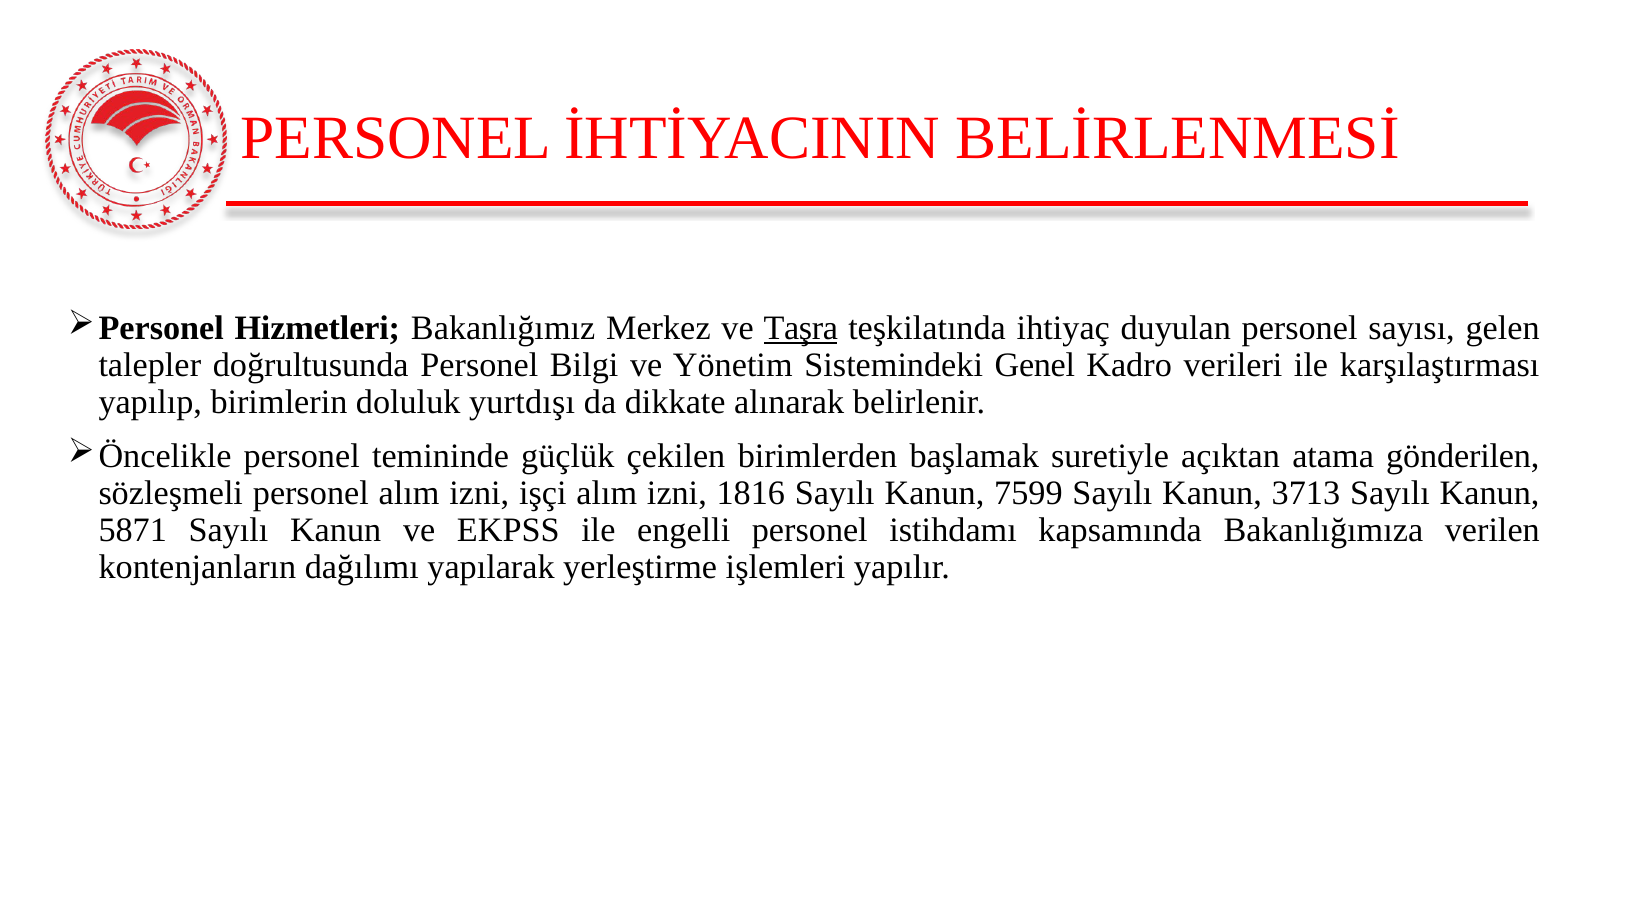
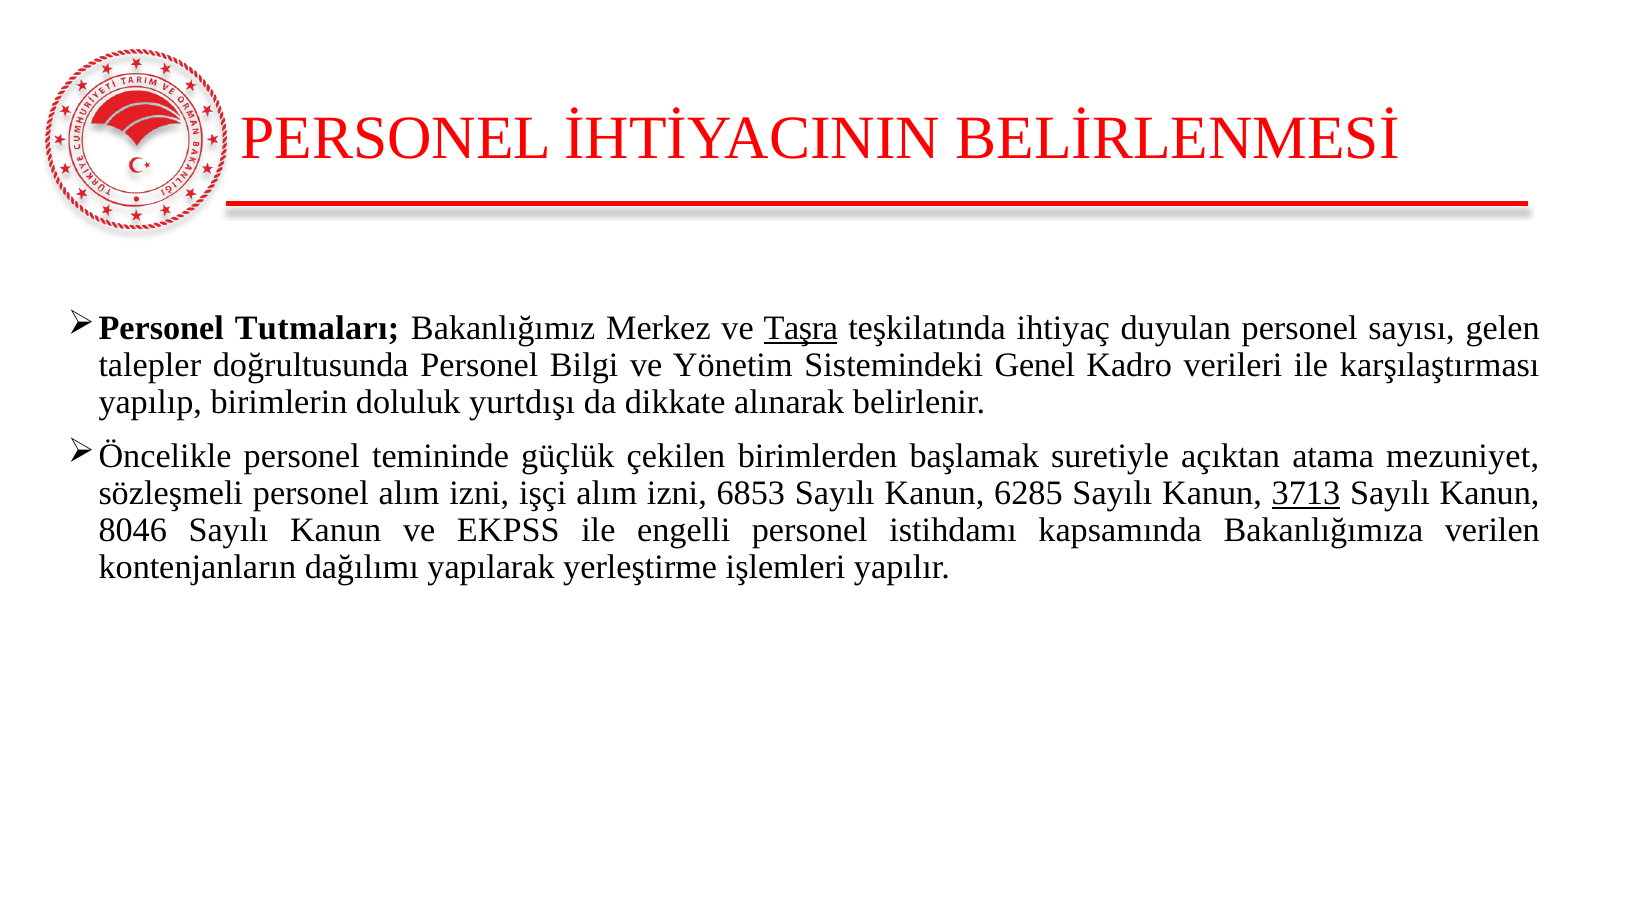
Hizmetleri: Hizmetleri -> Tutmaları
gönderilen: gönderilen -> mezuniyet
1816: 1816 -> 6853
7599: 7599 -> 6285
3713 underline: none -> present
5871: 5871 -> 8046
